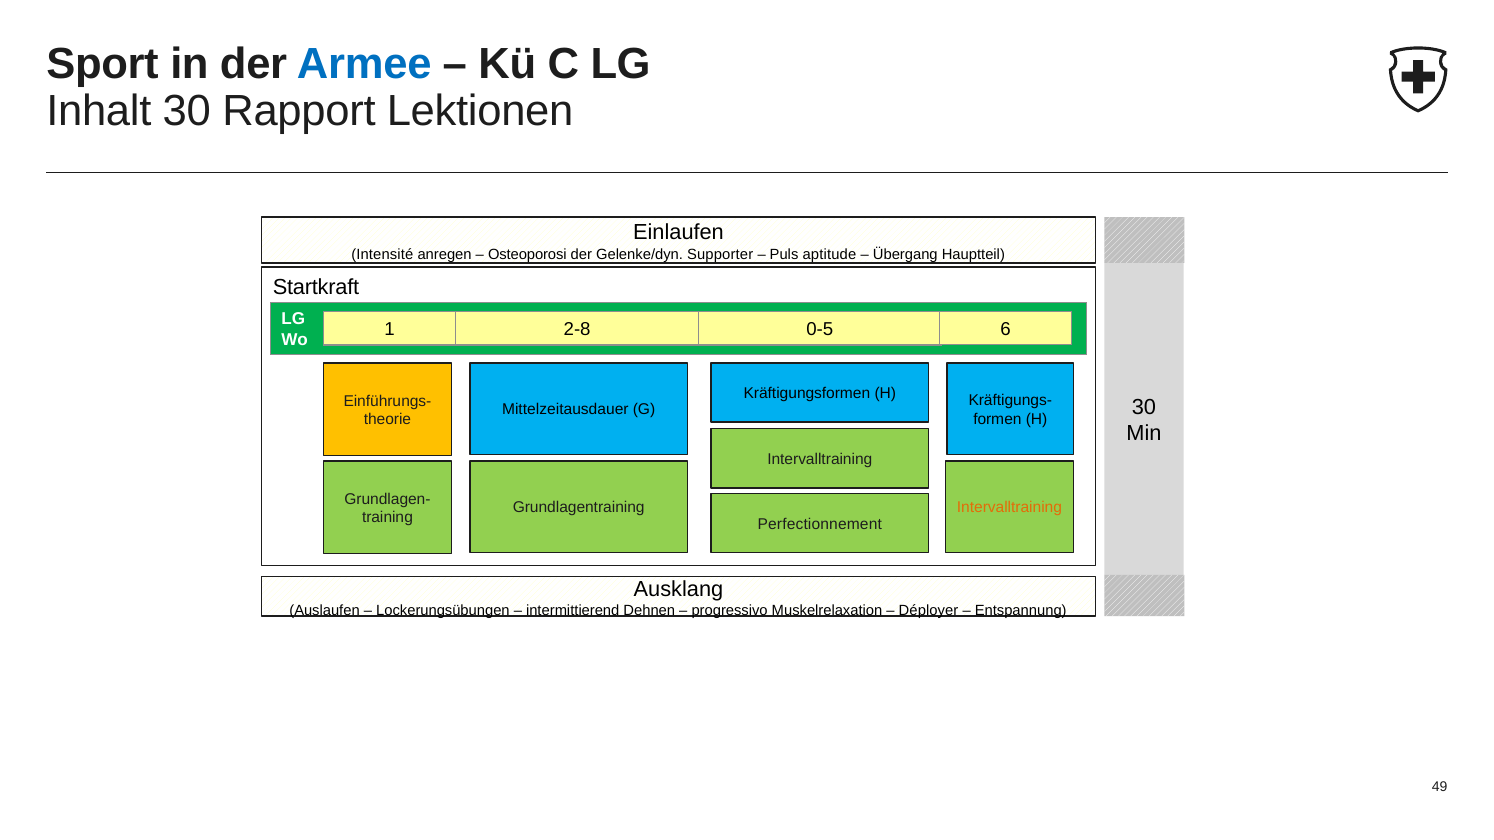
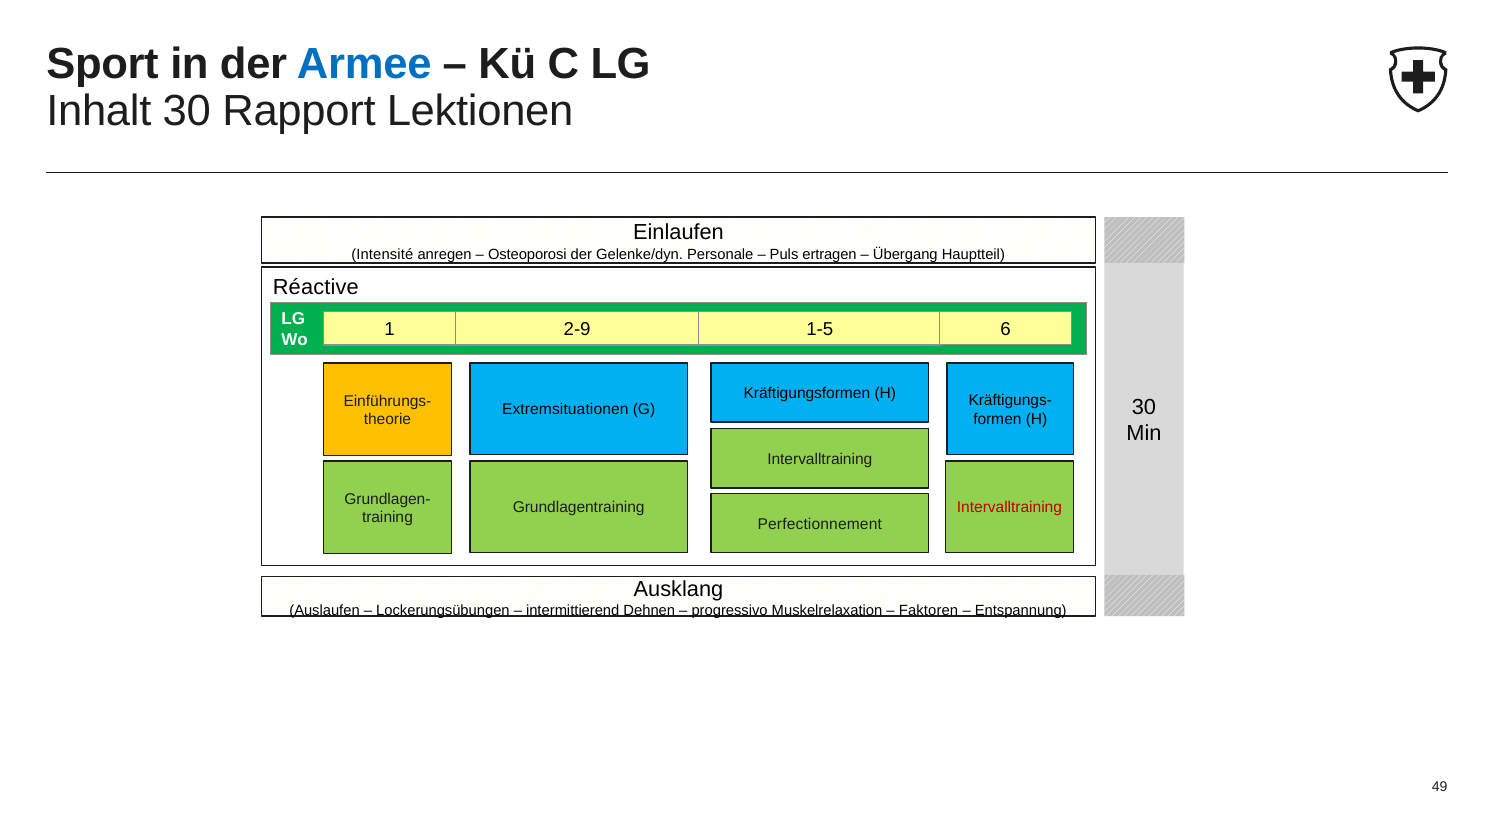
Supporter: Supporter -> Personale
aptitude: aptitude -> ertragen
Startkraft: Startkraft -> Réactive
2-8: 2-8 -> 2-9
0-5: 0-5 -> 1-5
Mittelzeitausdauer: Mittelzeitausdauer -> Extremsituationen
Intervalltraining at (1009, 508) colour: orange -> red
Déployer: Déployer -> Faktoren
